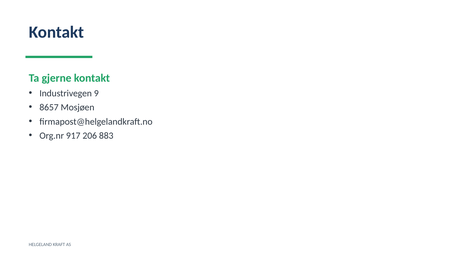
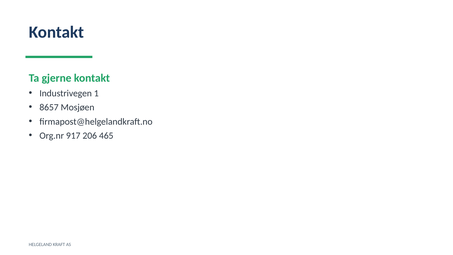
9: 9 -> 1
883: 883 -> 465
